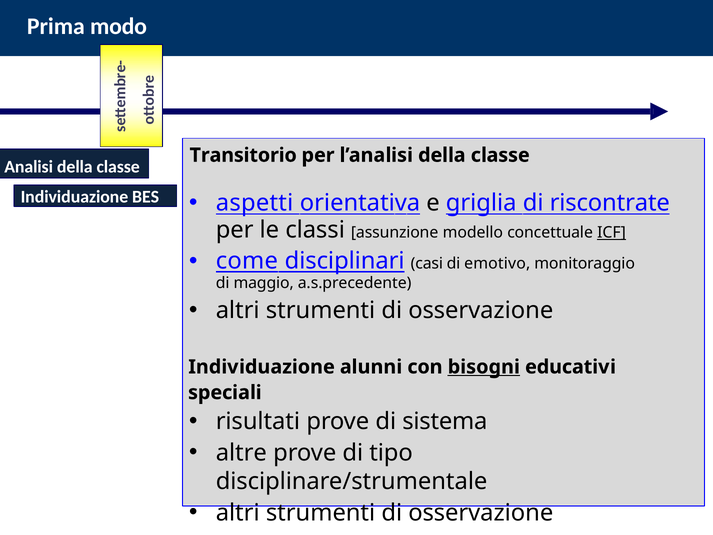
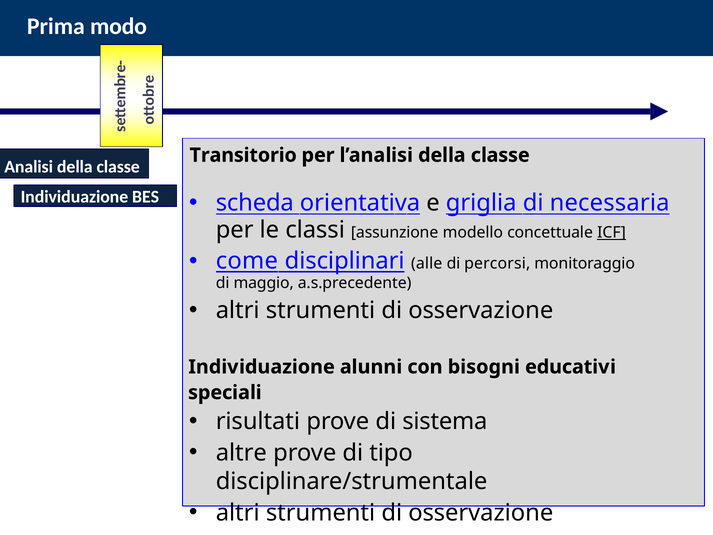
aspetti: aspetti -> scheda
riscontrate: riscontrate -> necessaria
casi: casi -> alle
emotivo: emotivo -> percorsi
bisogni underline: present -> none
